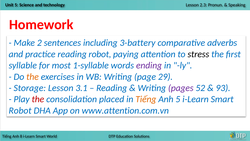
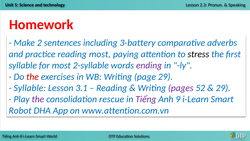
reading robot: robot -> most
1-syllable: 1-syllable -> 2-syllable
the at (33, 77) colour: orange -> red
Storage at (30, 88): Storage -> Syllable
93 at (223, 88): 93 -> 29
the at (38, 99) colour: red -> purple
placed: placed -> rescue
Tiếng at (146, 99) colour: orange -> purple
Anh 5: 5 -> 9
